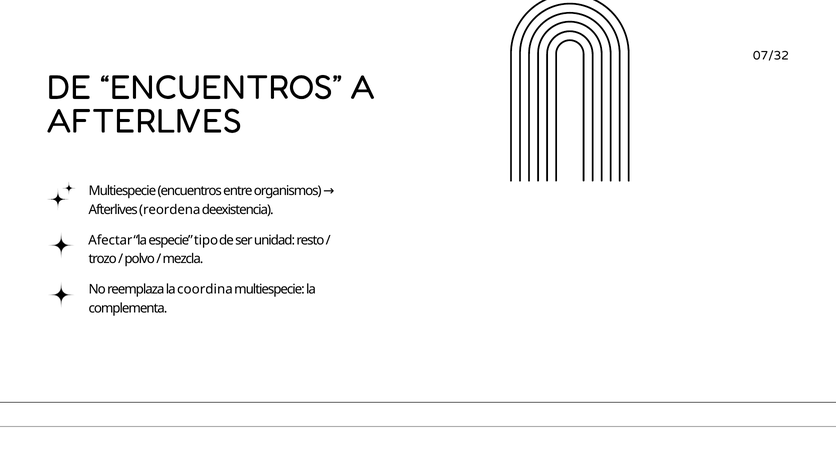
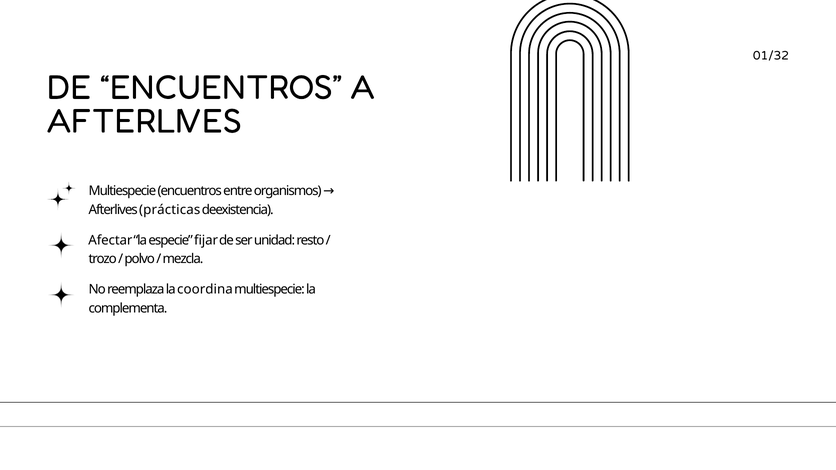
07/32: 07/32 -> 01/32
reordena: reordena -> prácticas
tipo: tipo -> fijar
